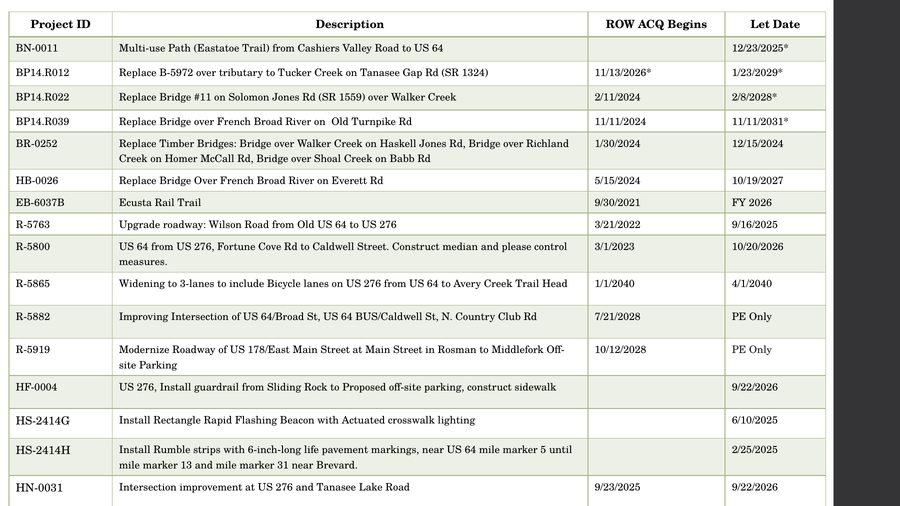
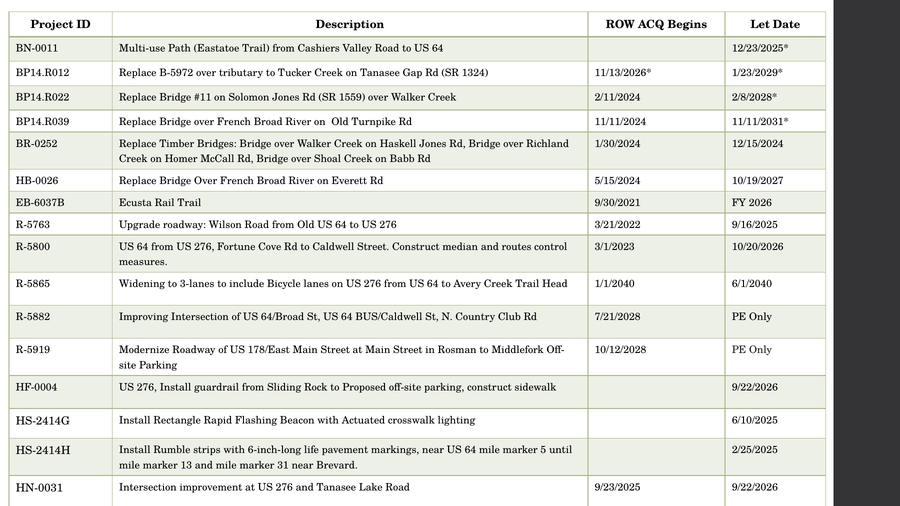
please: please -> routes
4/1/2040: 4/1/2040 -> 6/1/2040
